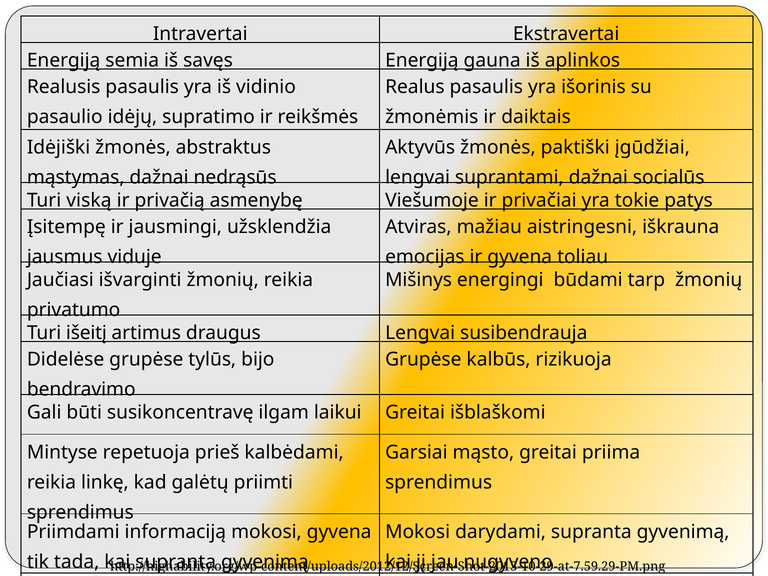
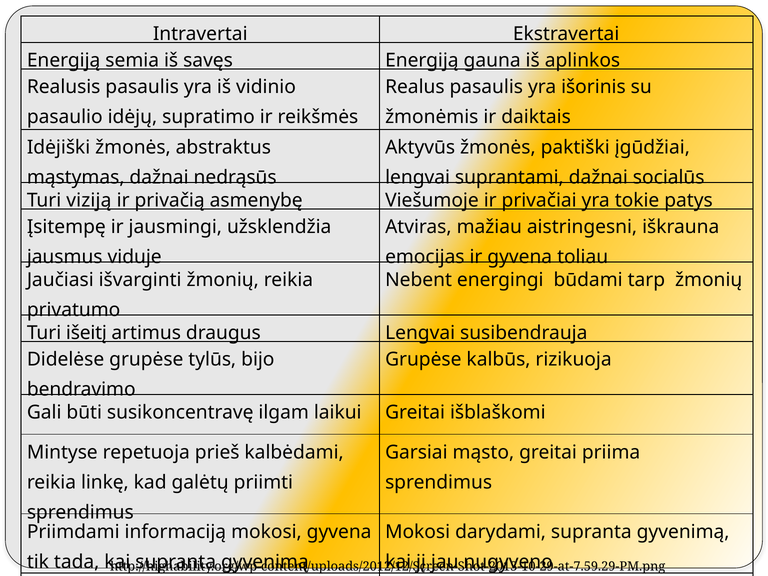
viską: viską -> viziją
Mišinys: Mišinys -> Nebent
